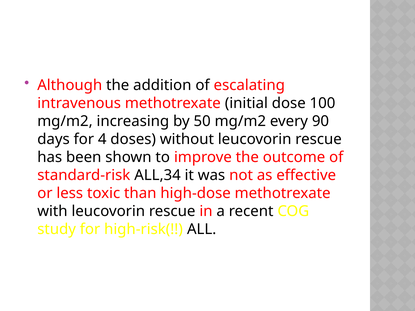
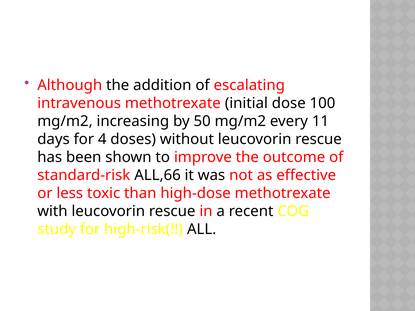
90: 90 -> 11
ALL,34: ALL,34 -> ALL,66
